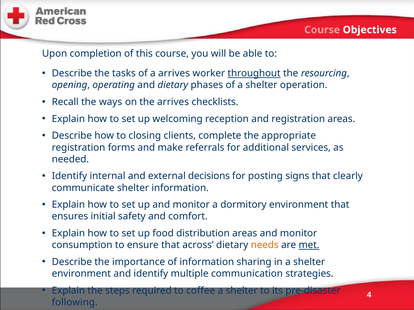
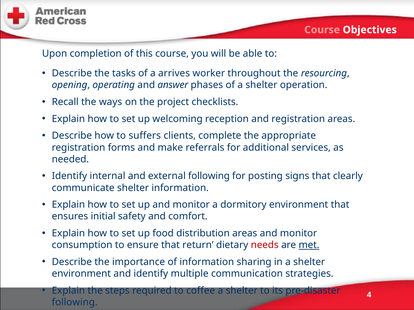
throughout underline: present -> none
and dietary: dietary -> answer
the arrives: arrives -> project
closing: closing -> suffers
external decisions: decisions -> following
across: across -> return
needs colour: orange -> red
